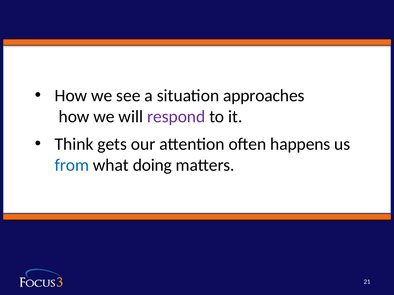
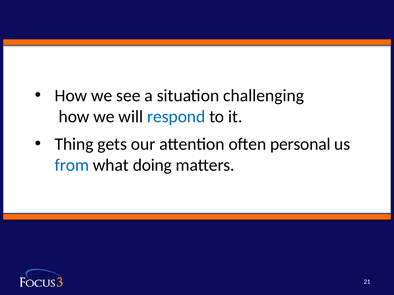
approaches: approaches -> challenging
respond colour: purple -> blue
Think: Think -> Thing
happens: happens -> personal
